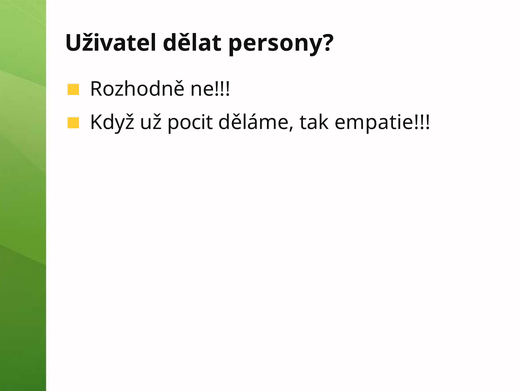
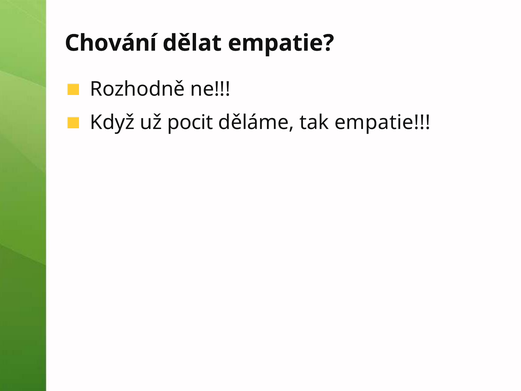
Uživatel: Uživatel -> Chování
dělat persony: persony -> empatie
